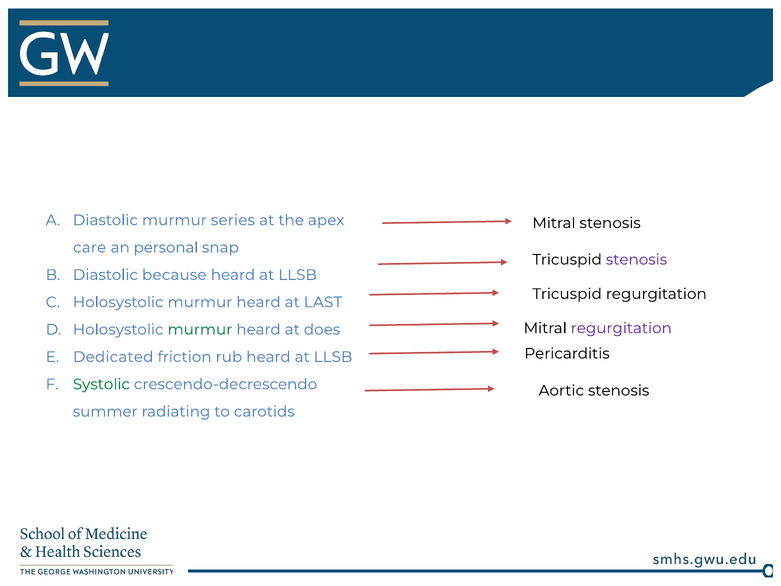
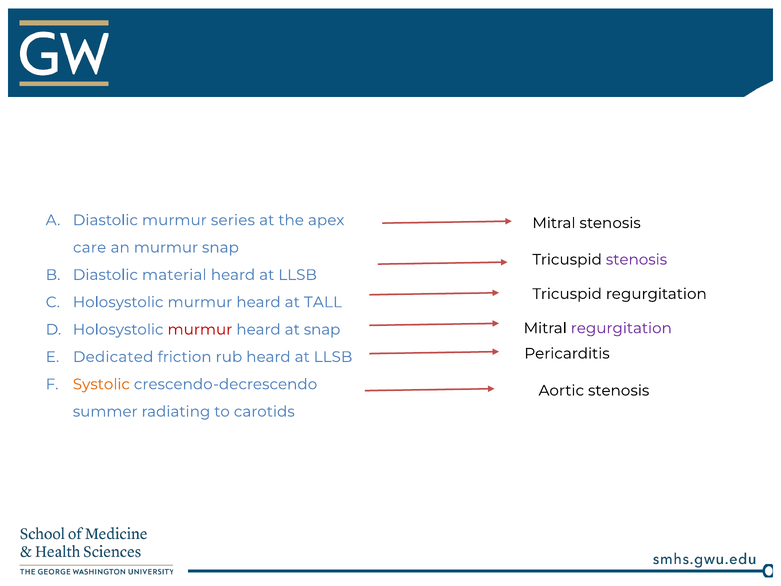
an personal: personal -> murmur
because: because -> material
LAST: LAST -> TALL
murmur at (200, 329) colour: green -> red
at does: does -> snap
Systolic colour: green -> orange
